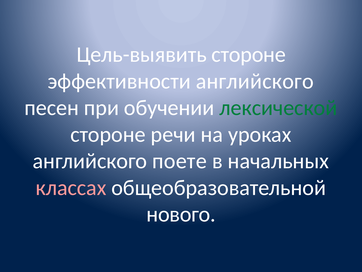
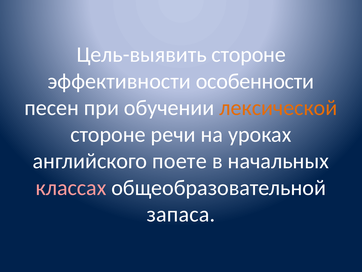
эффективности английского: английского -> особенности
лексической colour: green -> orange
нового: нового -> запаса
